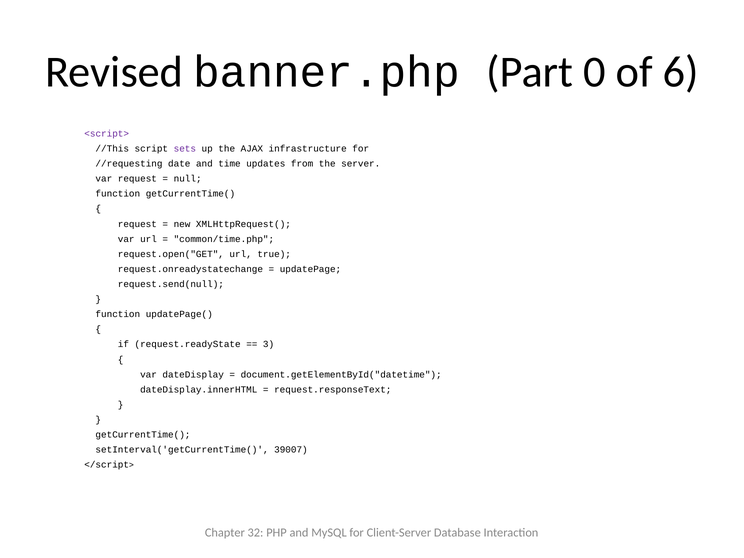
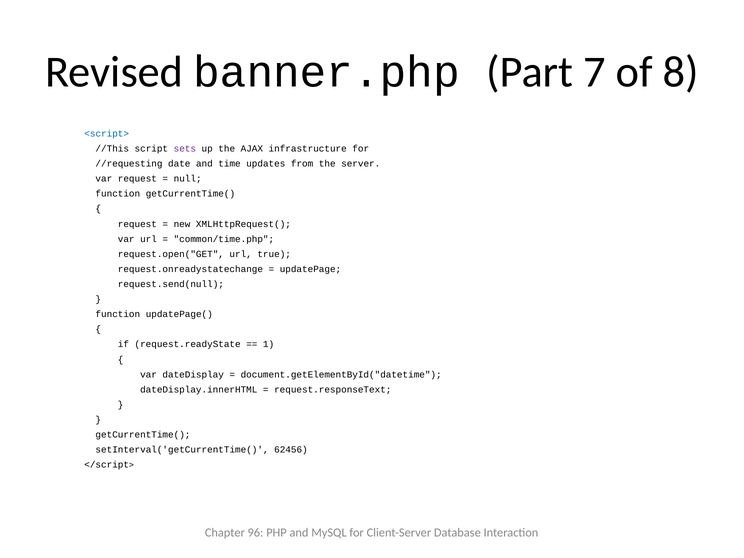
0: 0 -> 7
6: 6 -> 8
<script> colour: purple -> blue
3: 3 -> 1
39007: 39007 -> 62456
32: 32 -> 96
